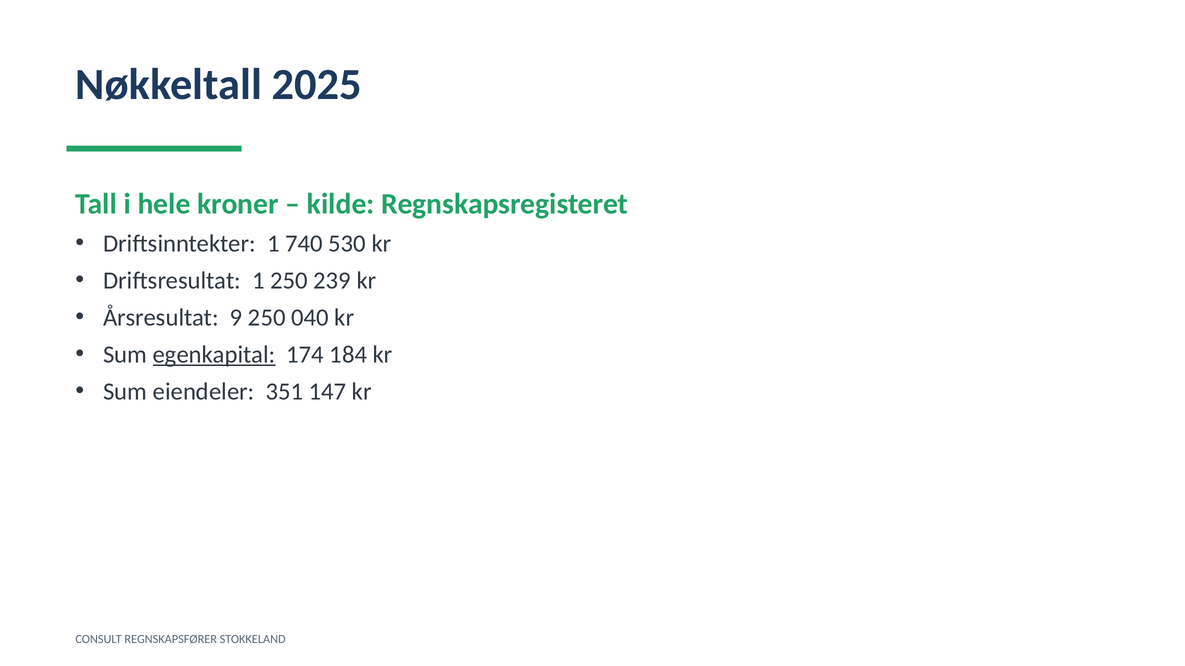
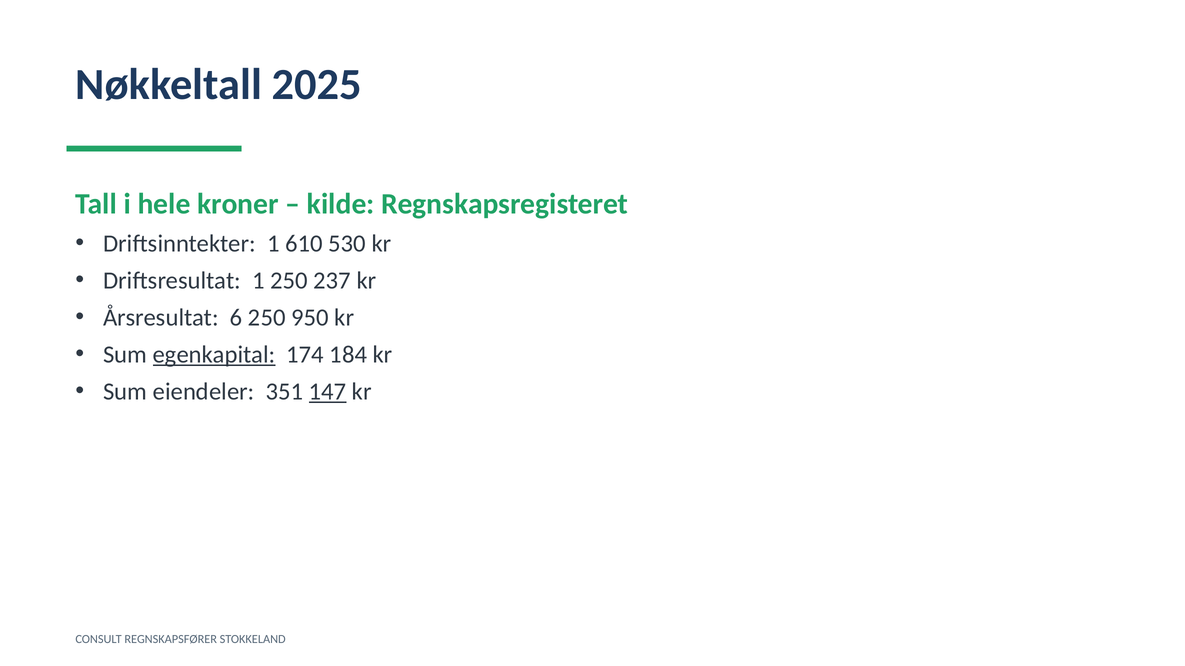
740: 740 -> 610
239: 239 -> 237
9: 9 -> 6
040: 040 -> 950
147 underline: none -> present
